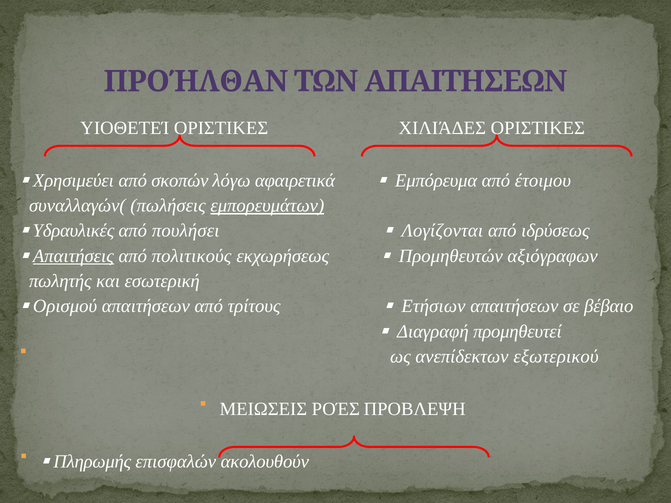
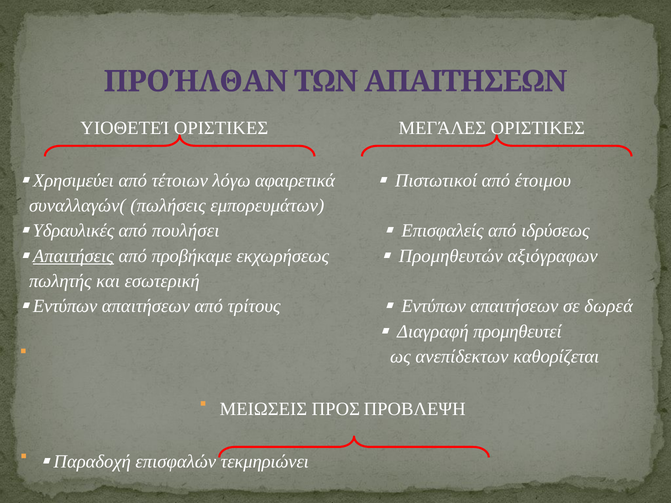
ΧΙΛΙΆΔΕΣ: ΧΙΛΙΆΔΕΣ -> ΜΕΓΆΛΕΣ
σκοπών: σκοπών -> τέτοιων
Εμπόρευμα: Εμπόρευμα -> Πιστωτικοί
εμπορευμάτων underline: present -> none
Λογίζονται: Λογίζονται -> Επισφαλείς
πολιτικούς: πολιτικούς -> προβήκαμε
Ορισμού at (65, 306): Ορισμού -> Εντύπων
Ετήσιων at (433, 306): Ετήσιων -> Εντύπων
βέβαιο: βέβαιο -> δωρεά
εξωτερικού: εξωτερικού -> καθορίζεται
ΡΟΈΣ: ΡΟΈΣ -> ΠΡΟΣ
Πληρωμής: Πληρωμής -> Παραδοχή
ακολουθούν: ακολουθούν -> τεκμηριώνει
